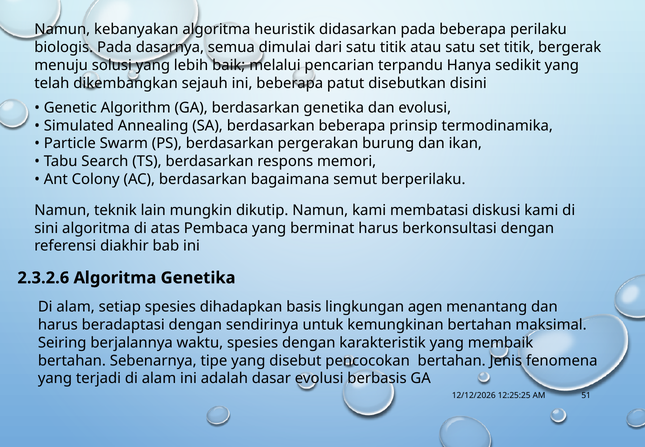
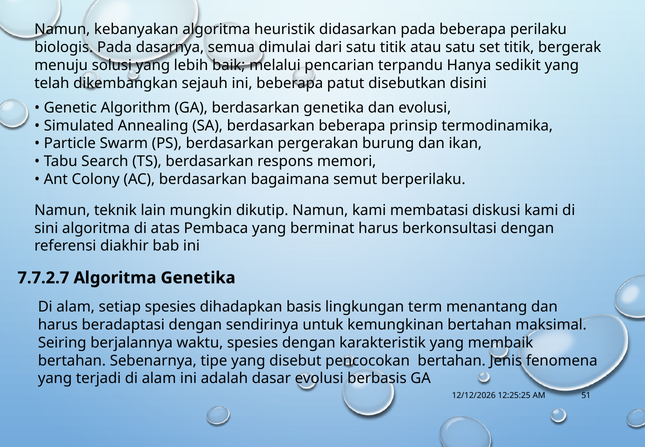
2.3.2.6: 2.3.2.6 -> 7.7.2.7
agen: agen -> term
